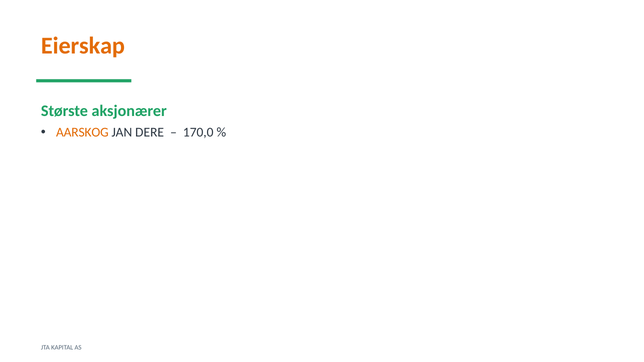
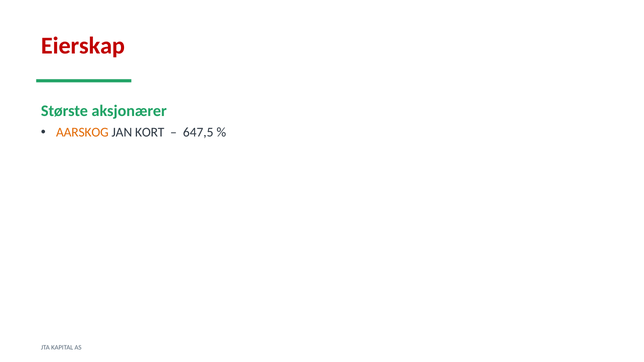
Eierskap colour: orange -> red
DERE: DERE -> KORT
170,0: 170,0 -> 647,5
